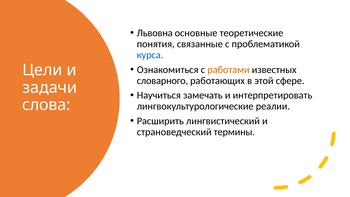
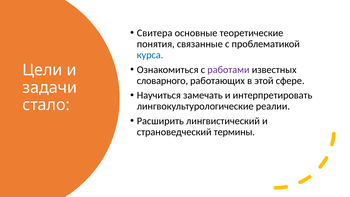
Львовна: Львовна -> Свитера
работами colour: orange -> purple
слова: слова -> стало
